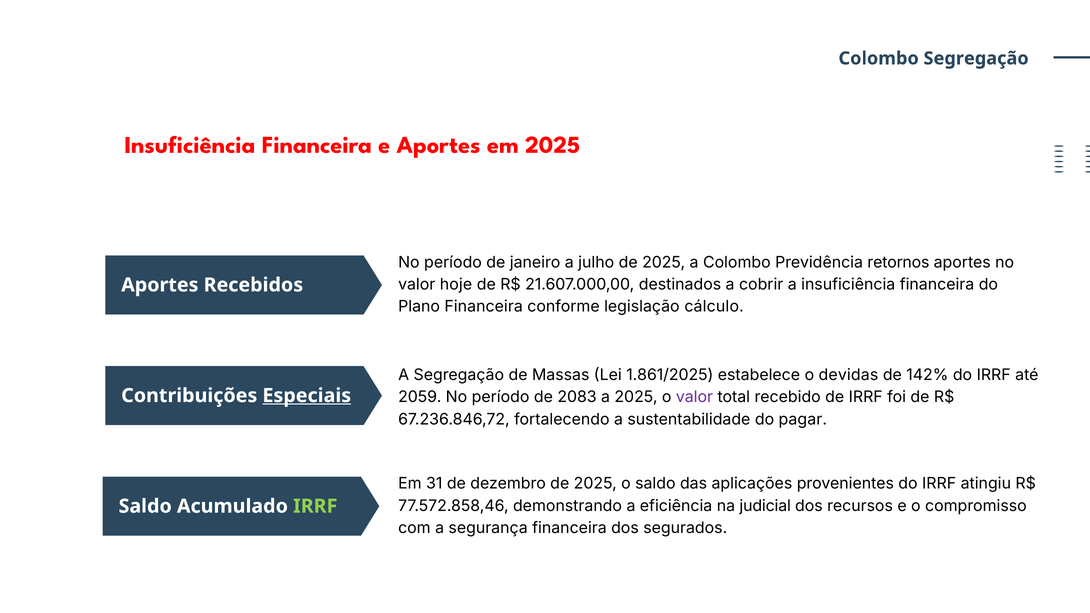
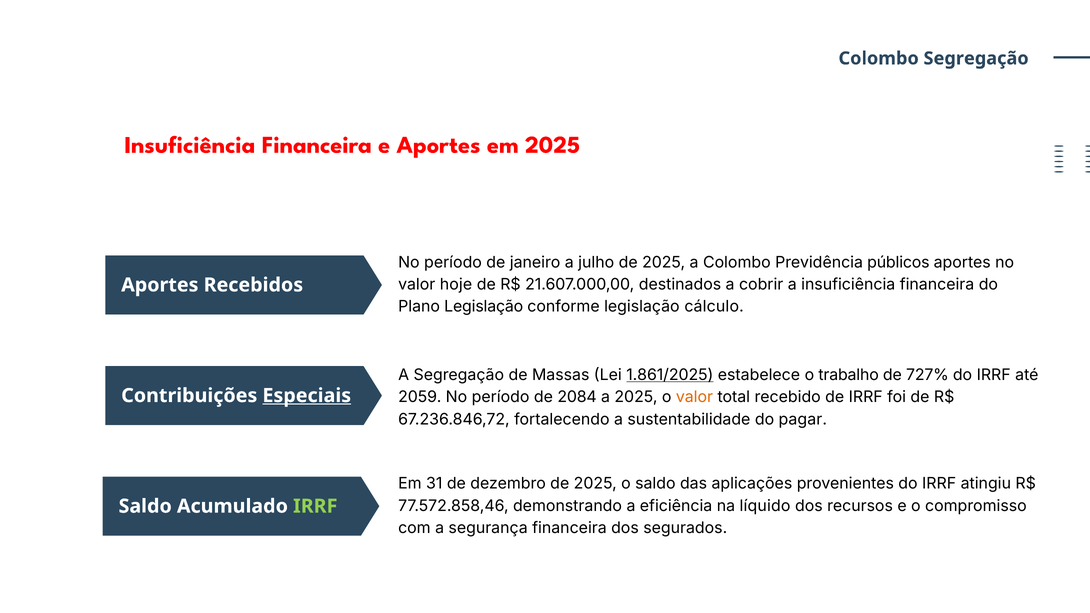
retornos: retornos -> públicos
Plano Financeira: Financeira -> Legislação
1.861/2025 underline: none -> present
devidas: devidas -> trabalho
142%: 142% -> 727%
2083: 2083 -> 2084
valor at (694, 397) colour: purple -> orange
judicial: judicial -> líquido
